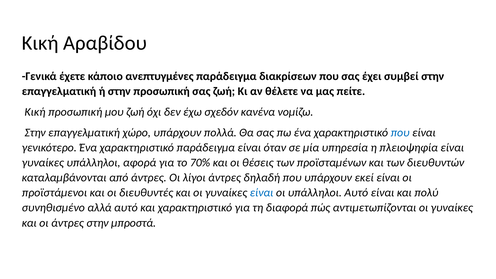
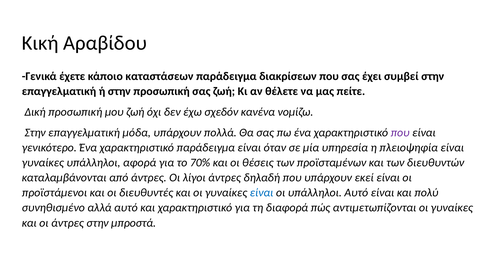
ανεπτυγμένες: ανεπτυγμένες -> καταστάσεων
Κική at (35, 112): Κική -> Δική
χώρο: χώρο -> μόδα
που at (400, 132) colour: blue -> purple
